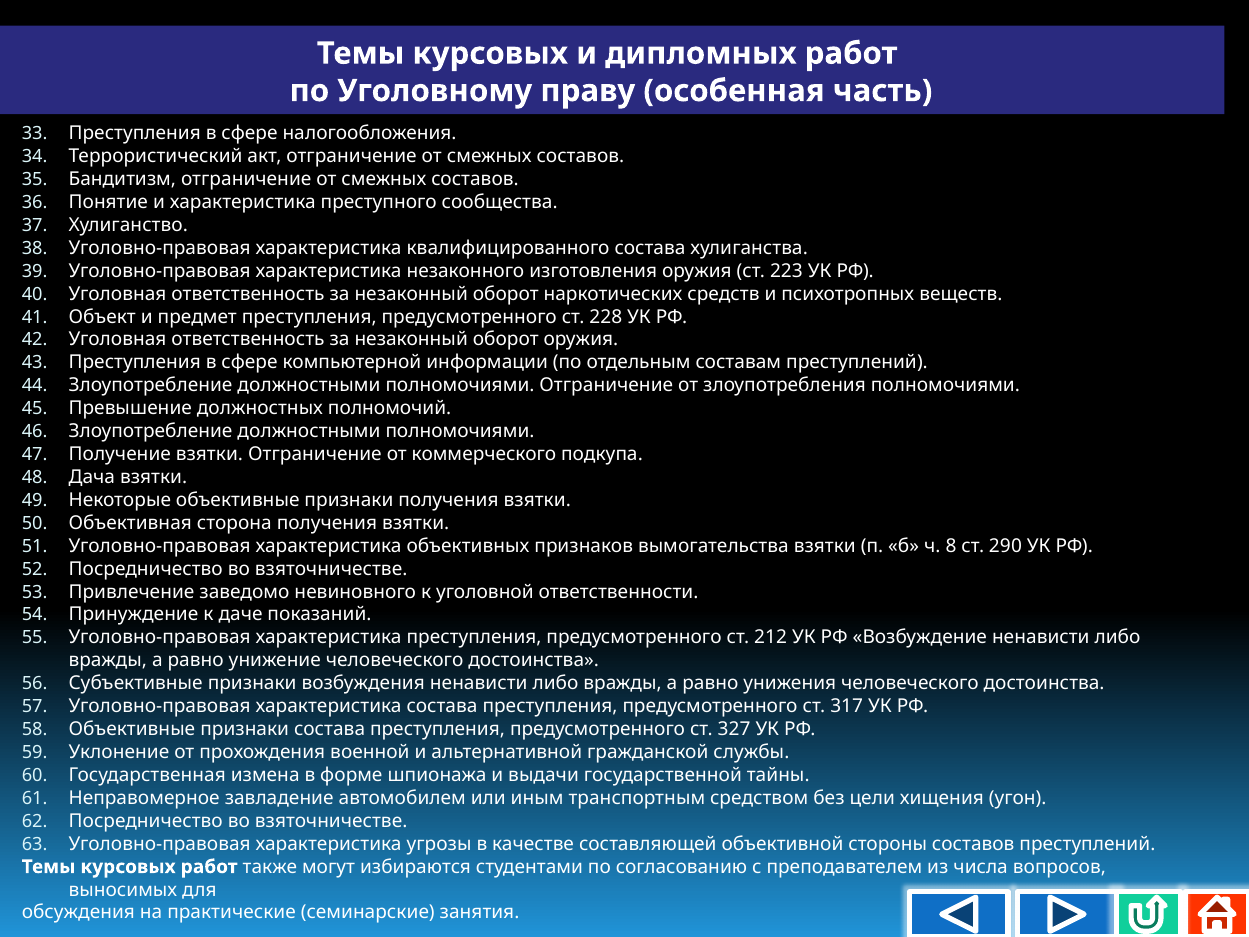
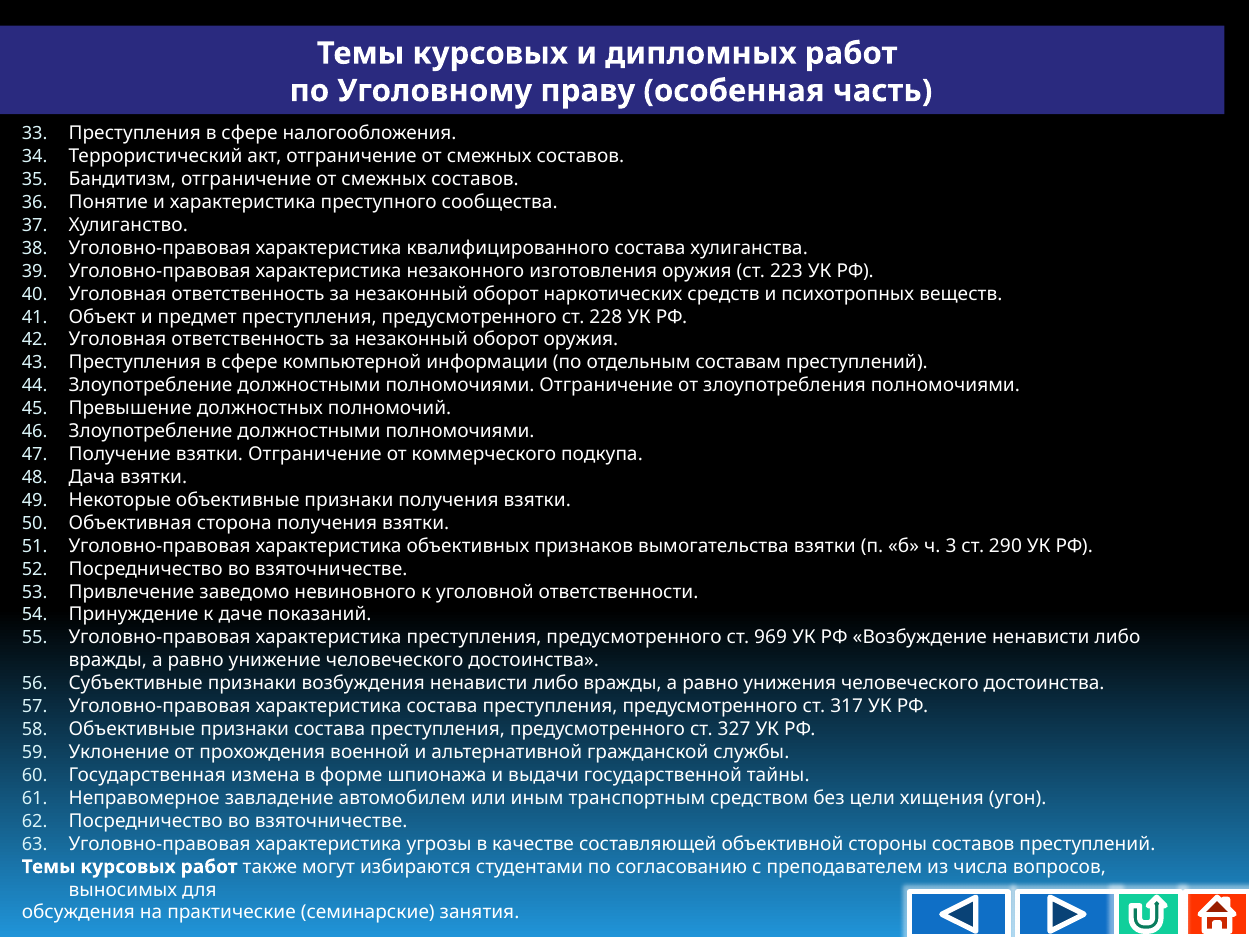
8: 8 -> 3
212: 212 -> 969
